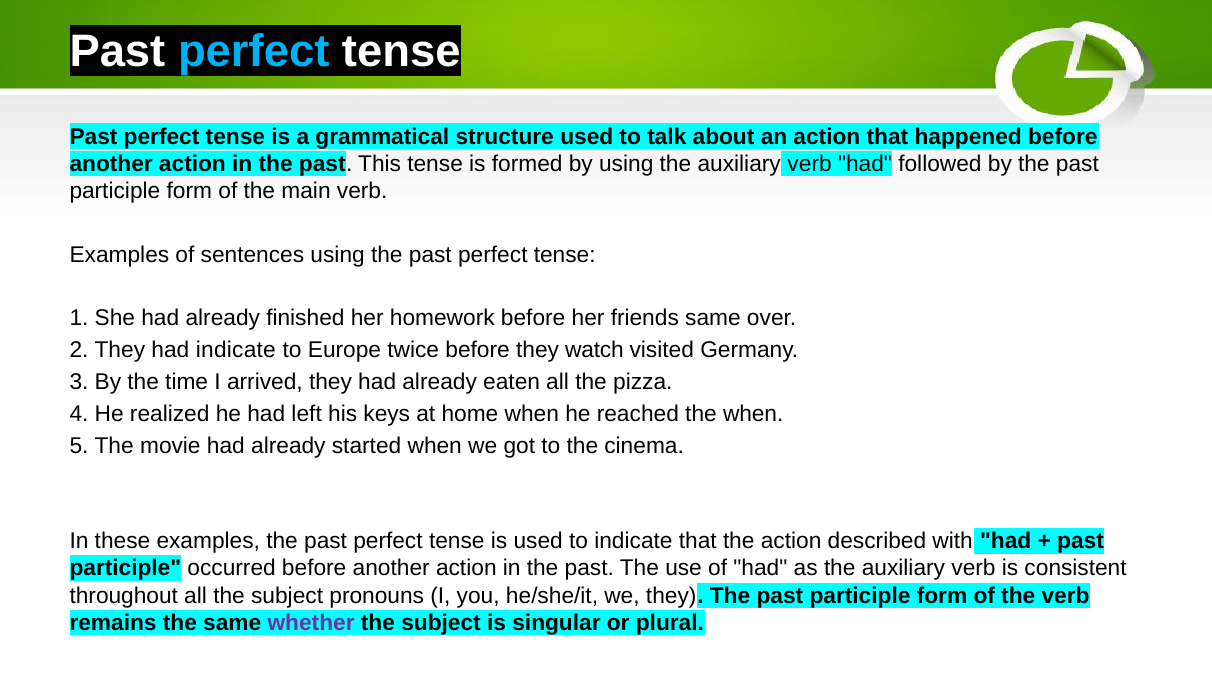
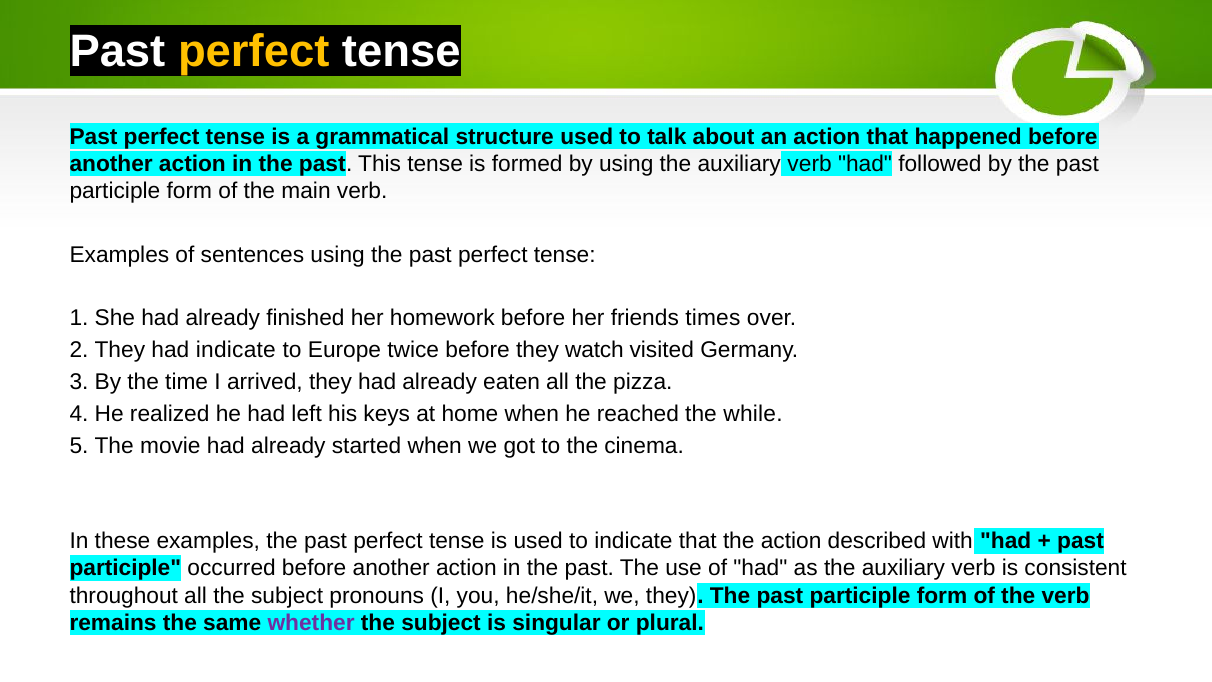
perfect at (254, 51) colour: light blue -> yellow
friends same: same -> times
the when: when -> while
